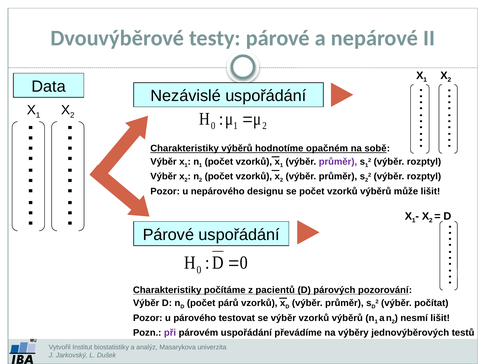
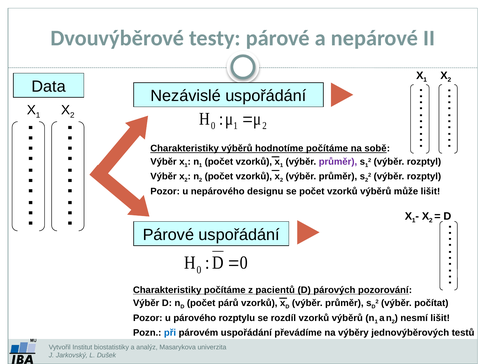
hodnotíme opačném: opačném -> počítáme
testovat: testovat -> rozptylu
se výběr: výběr -> rozdíl
při colour: purple -> blue
